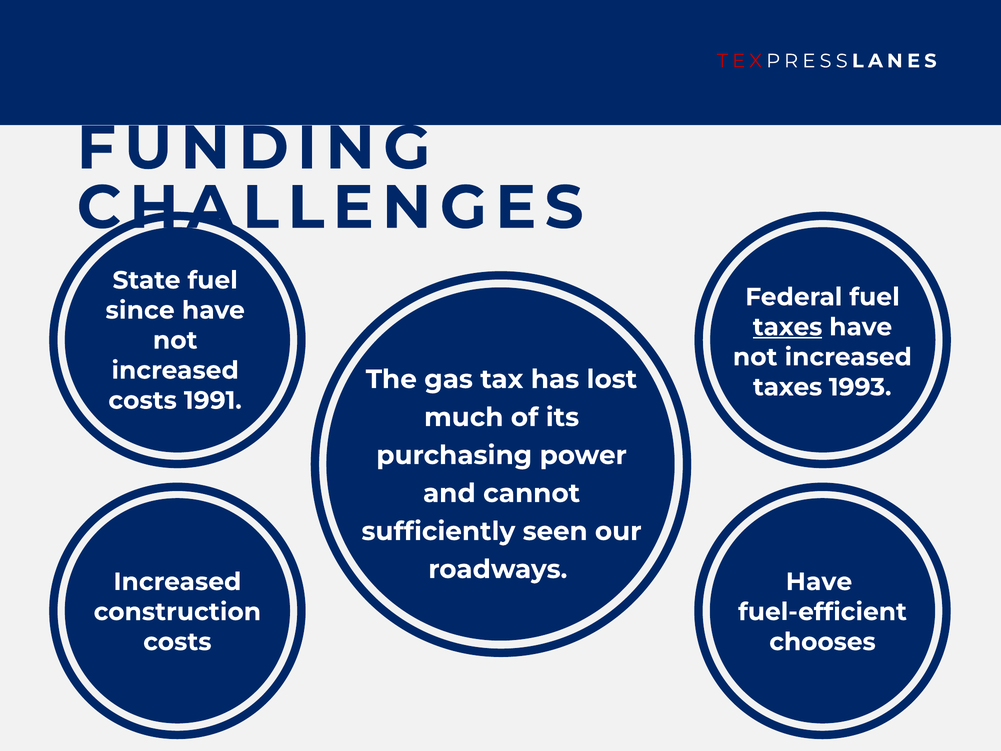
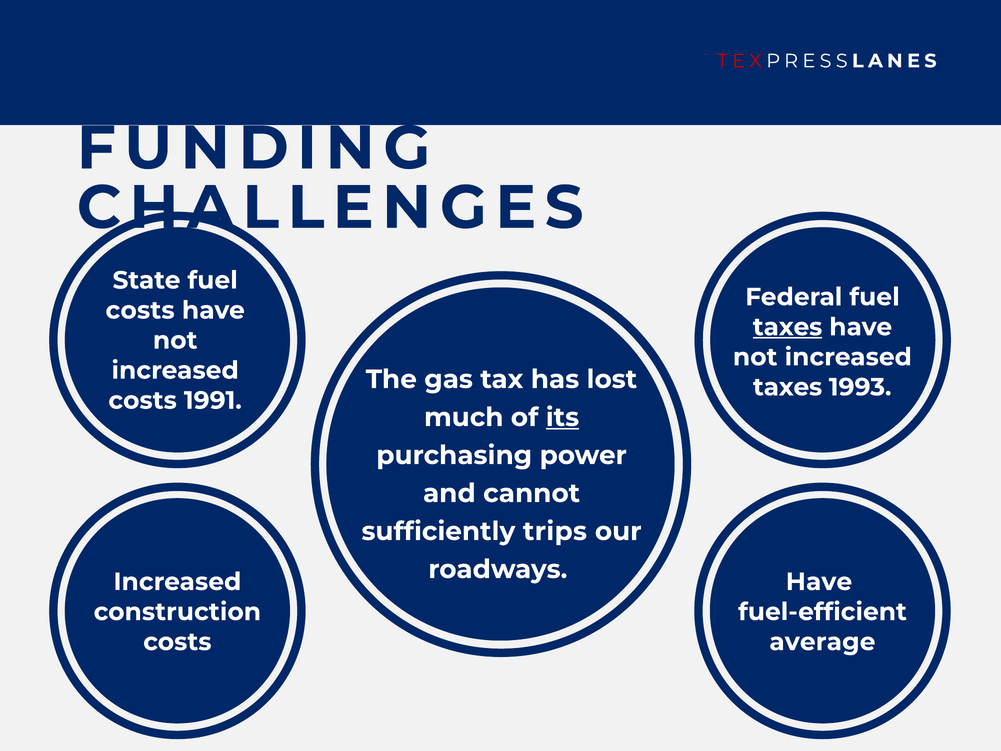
since at (140, 310): since -> costs
its underline: none -> present
seen: seen -> trips
chooses: chooses -> average
